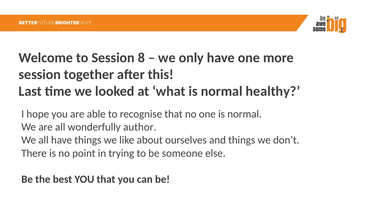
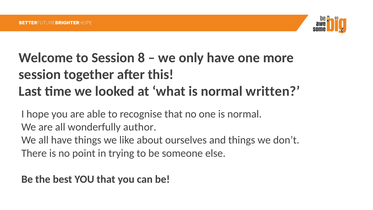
healthy: healthy -> written
